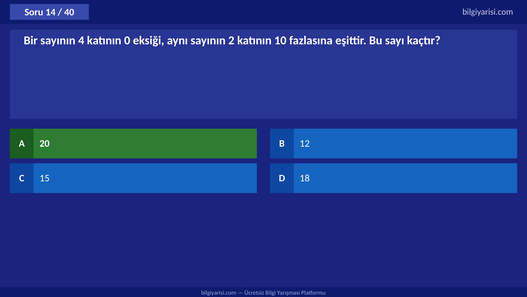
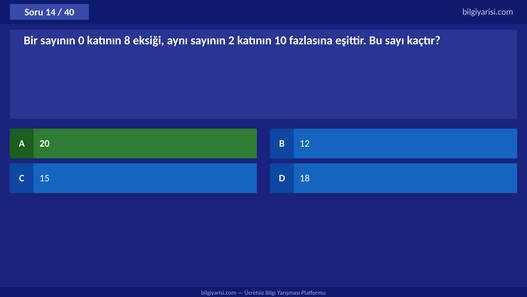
4: 4 -> 0
0: 0 -> 8
